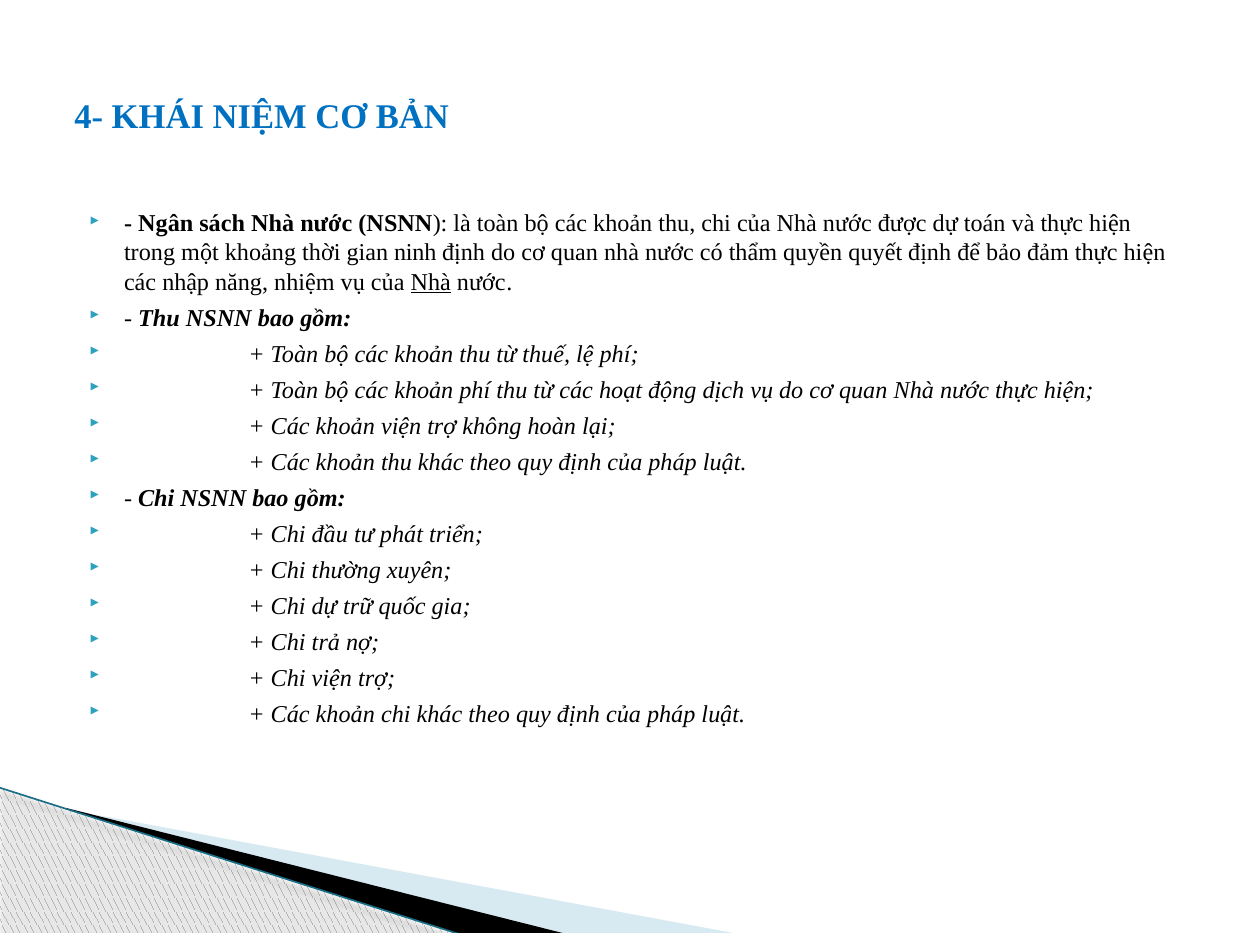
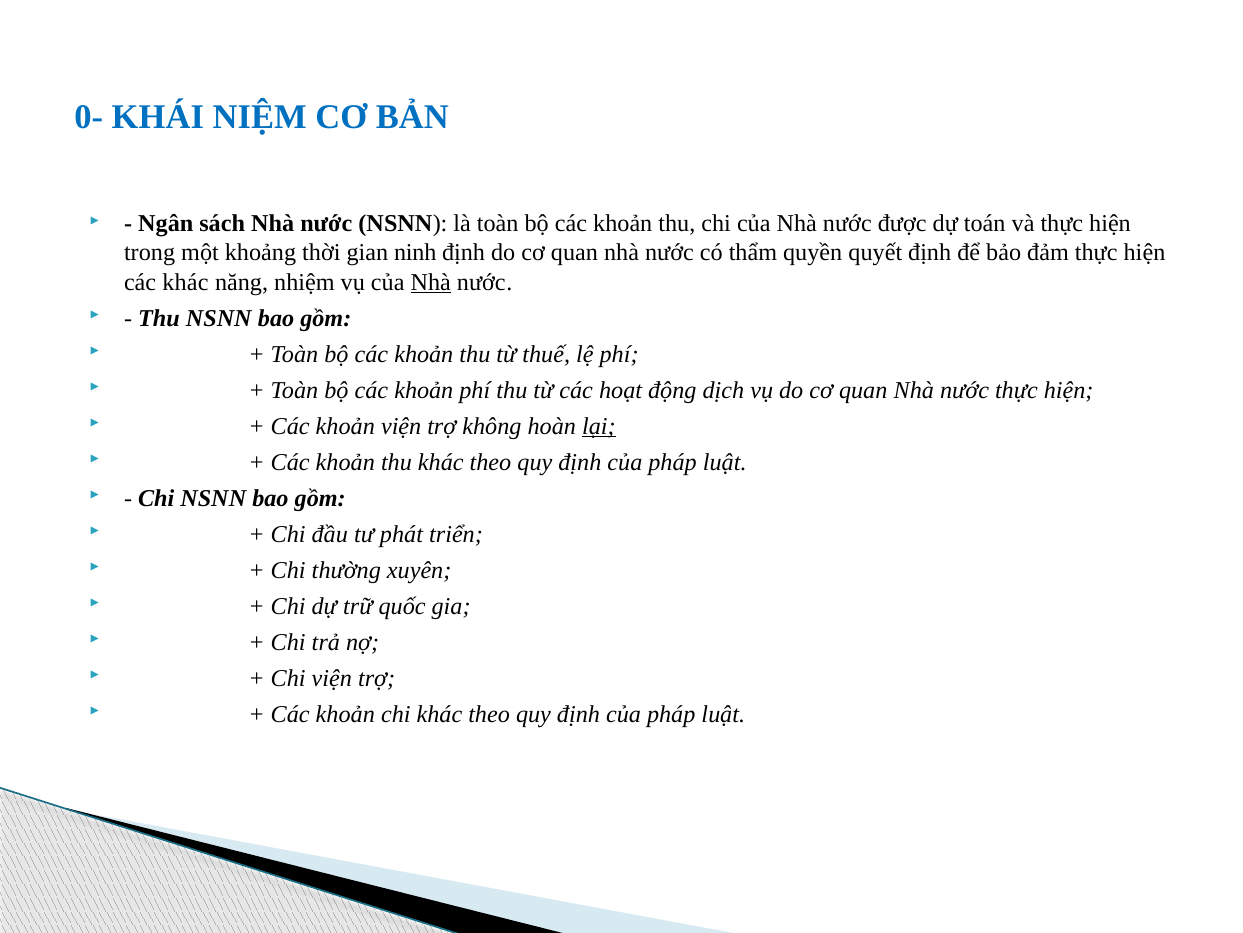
4-: 4- -> 0-
các nhập: nhập -> khác
lại underline: none -> present
